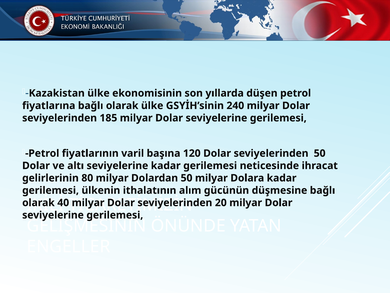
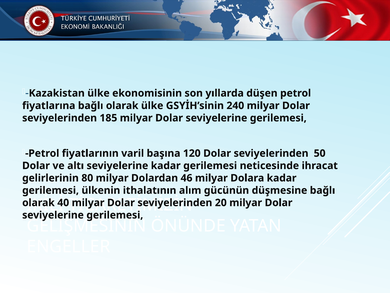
Dolardan 50: 50 -> 46
